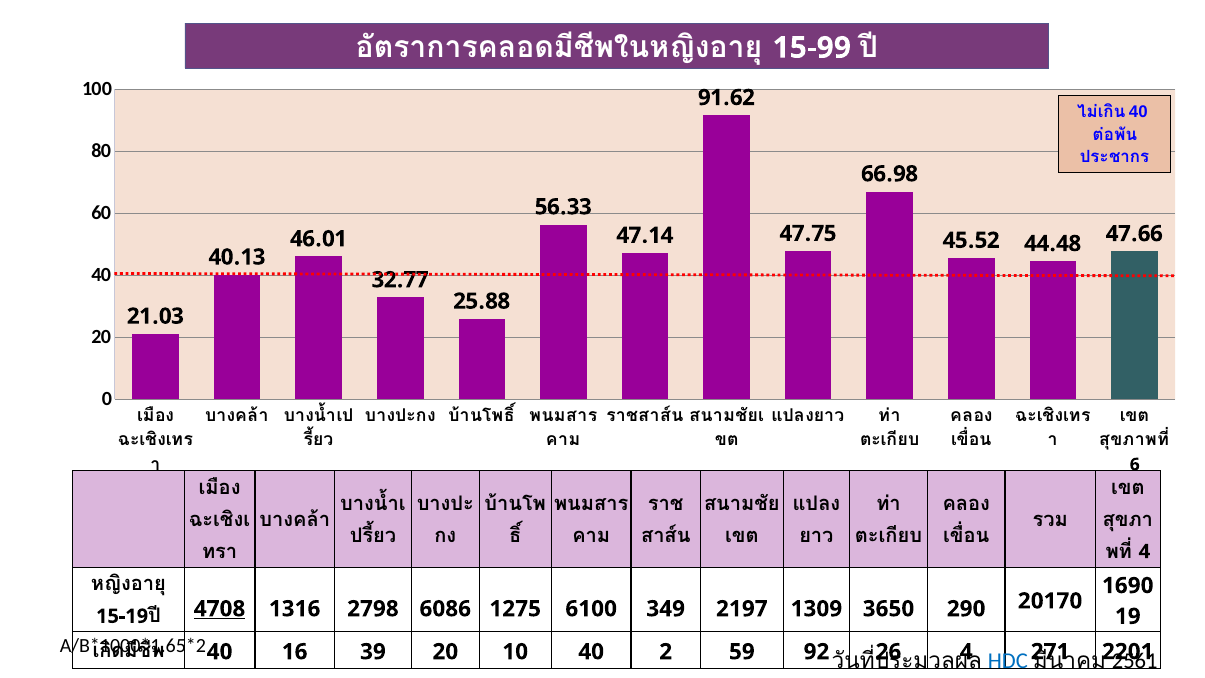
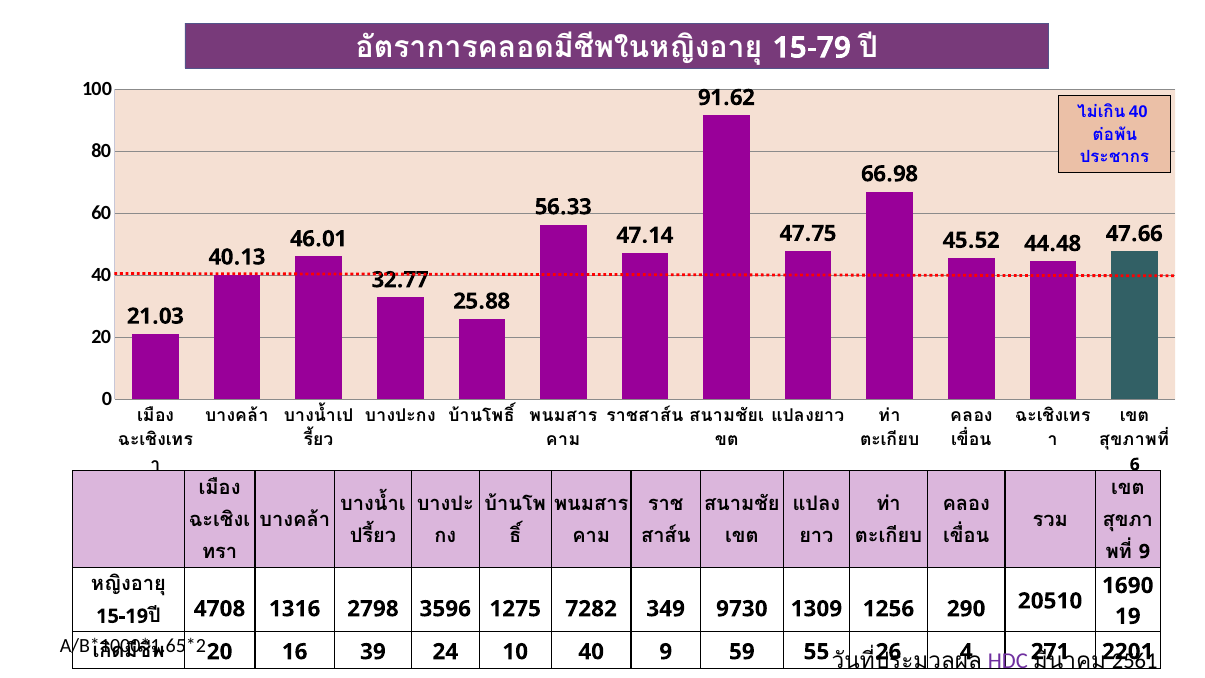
15-99: 15-99 -> 15-79
4 at (1144, 551): 4 -> 9
4708 underline: present -> none
6086: 6086 -> 3596
6100: 6100 -> 7282
2197: 2197 -> 9730
3650: 3650 -> 1256
20170: 20170 -> 20510
40 at (220, 652): 40 -> 20
39 20: 20 -> 24
40 2: 2 -> 9
92: 92 -> 55
HDC colour: blue -> purple
